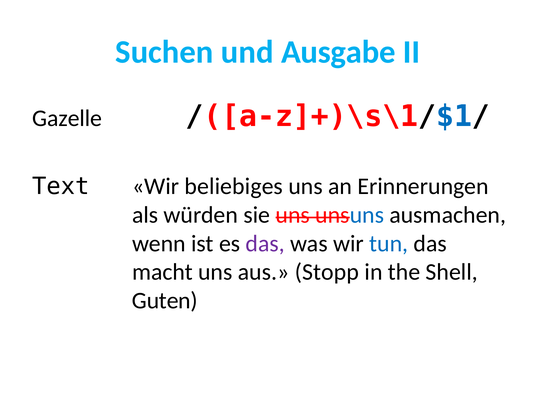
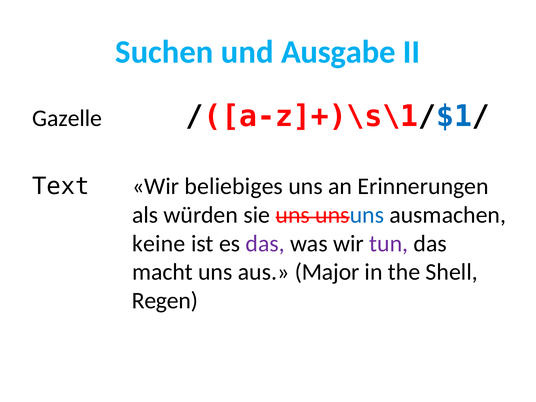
wenn: wenn -> keine
tun colour: blue -> purple
Stopp: Stopp -> Major
Guten: Guten -> Regen
